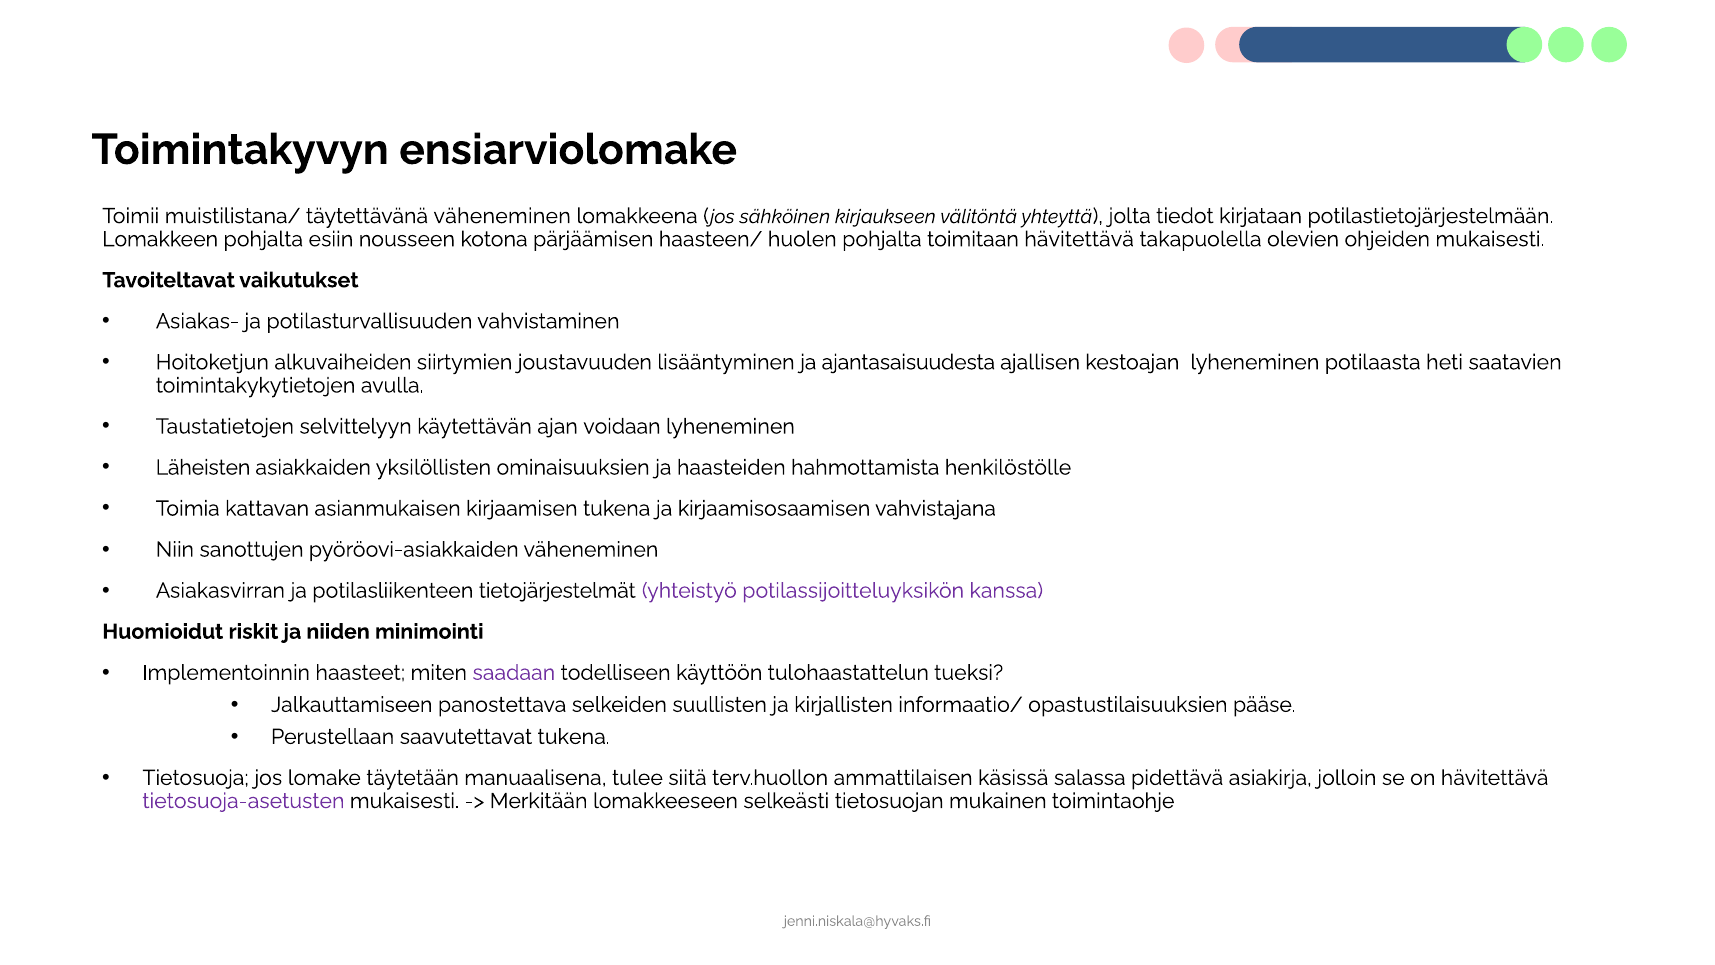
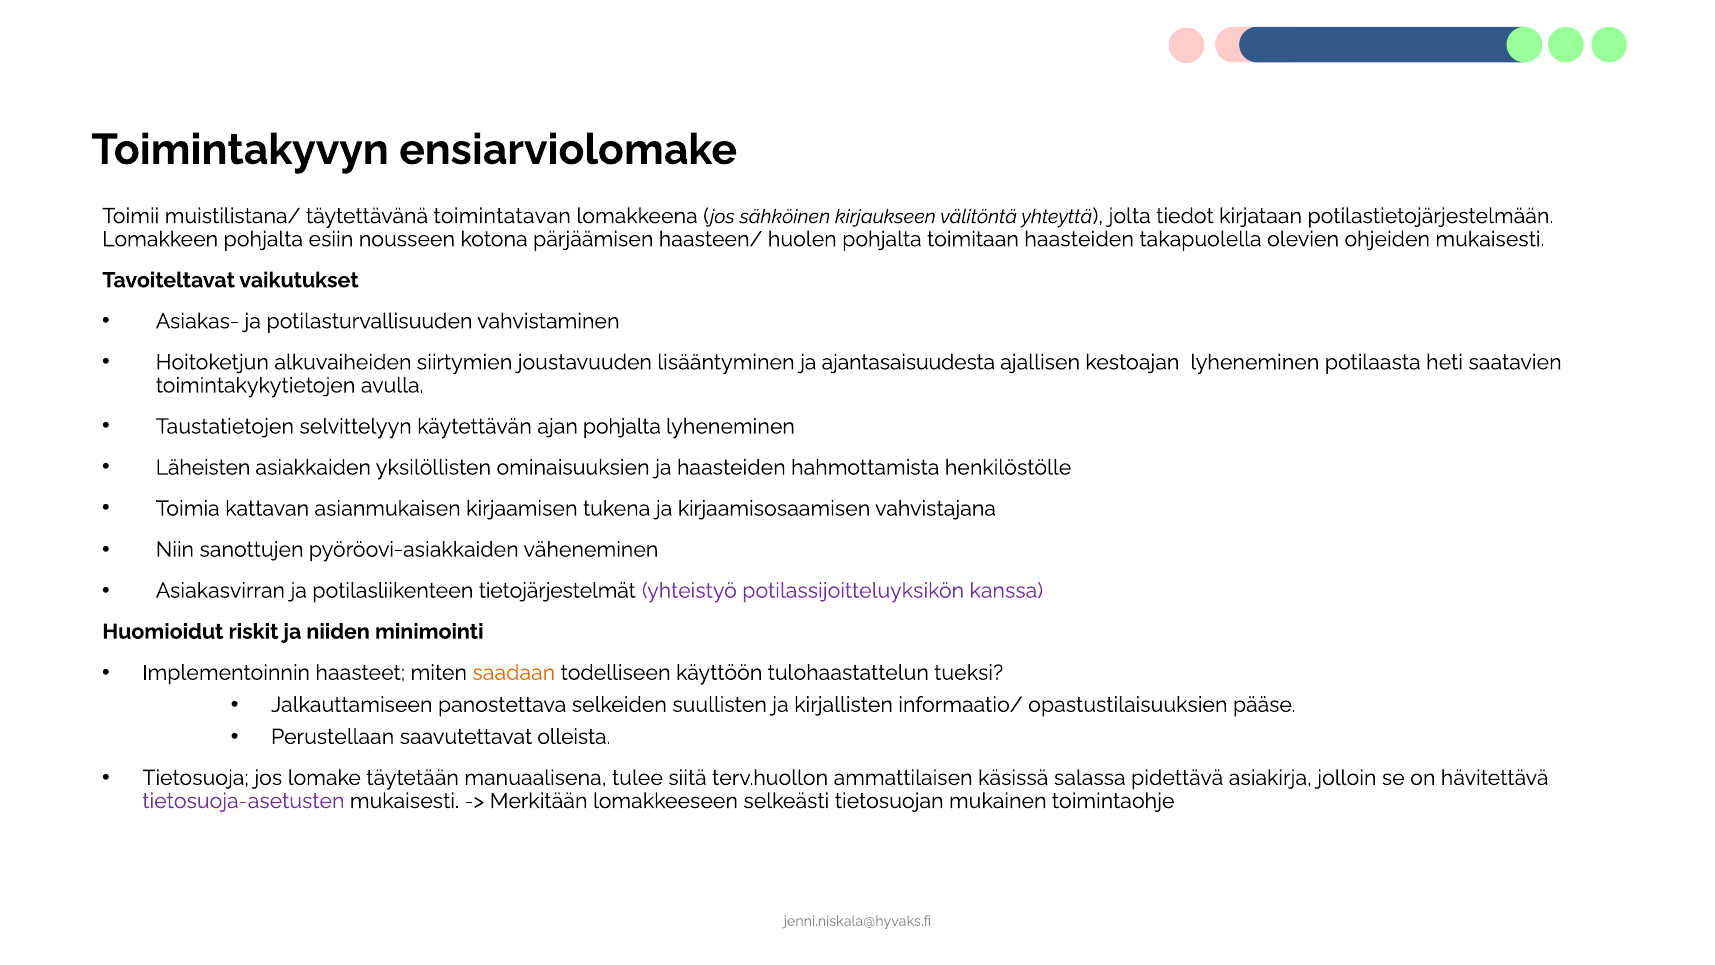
täytettävänä väheneminen: väheneminen -> toimintatavan
toimitaan hävitettävä: hävitettävä -> haasteiden
ajan voidaan: voidaan -> pohjalta
saadaan colour: purple -> orange
saavutettavat tukena: tukena -> olleista
